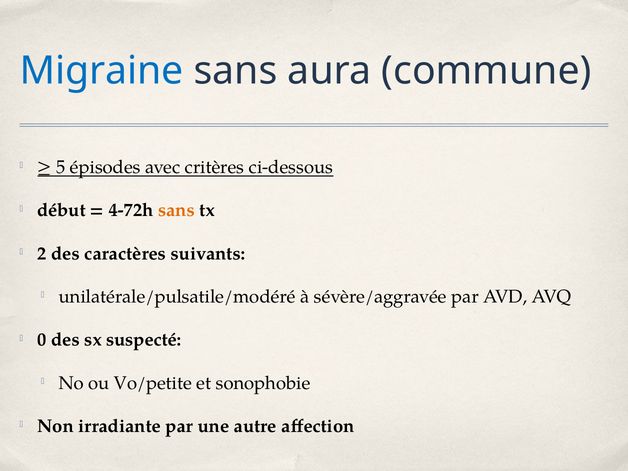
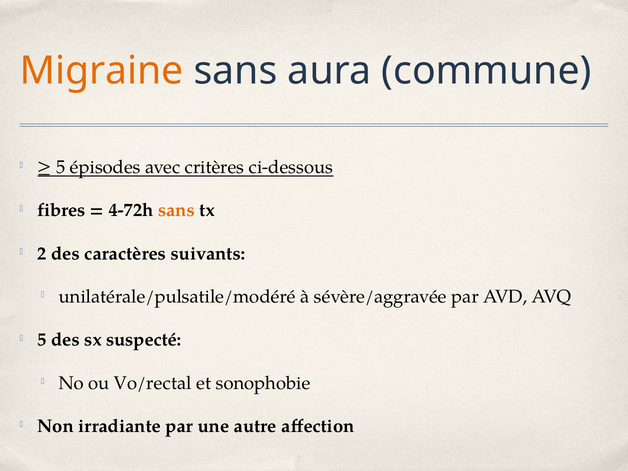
Migraine colour: blue -> orange
début: début -> fibres
0 at (42, 340): 0 -> 5
Vo/petite: Vo/petite -> Vo/rectal
